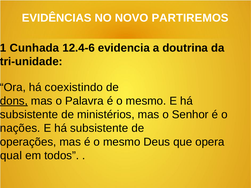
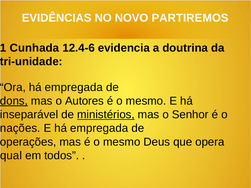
Ora há coexistindo: coexistindo -> empregada
Palavra: Palavra -> Autores
subsistente at (29, 115): subsistente -> inseparável
ministérios underline: none -> present
subsistente at (99, 128): subsistente -> empregada
